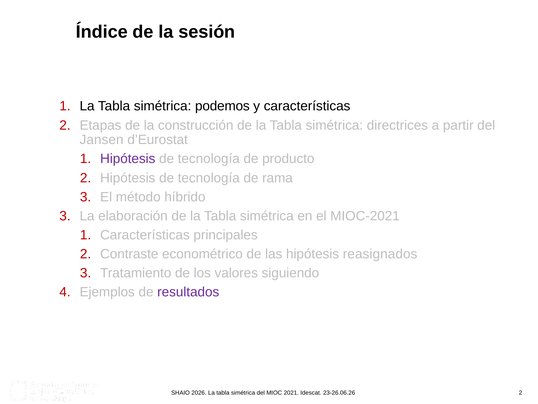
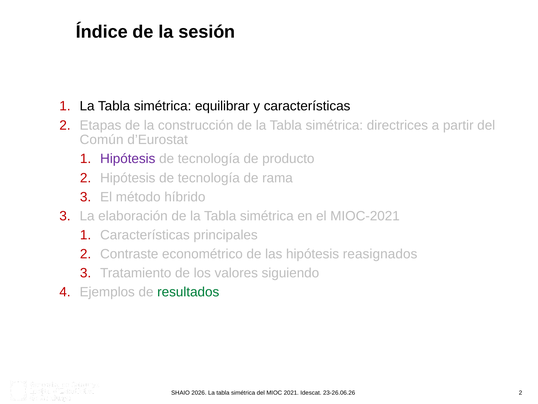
podemos: podemos -> equilibrar
Jansen: Jansen -> Común
resultados colour: purple -> green
